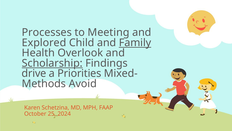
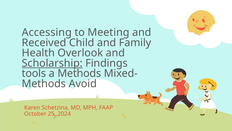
Processes: Processes -> Accessing
Explored: Explored -> Received
Family underline: present -> none
drive: drive -> tools
a Priorities: Priorities -> Methods
